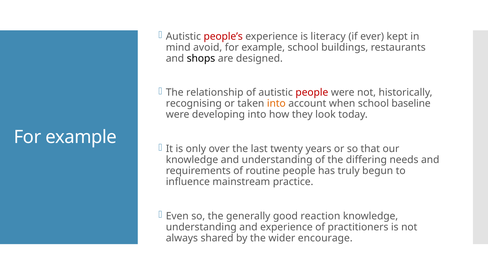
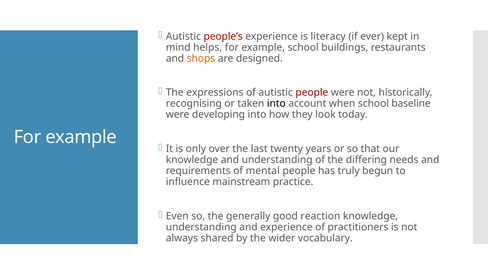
avoid: avoid -> helps
shops colour: black -> orange
relationship: relationship -> expressions
into at (276, 103) colour: orange -> black
routine: routine -> mental
encourage: encourage -> vocabulary
